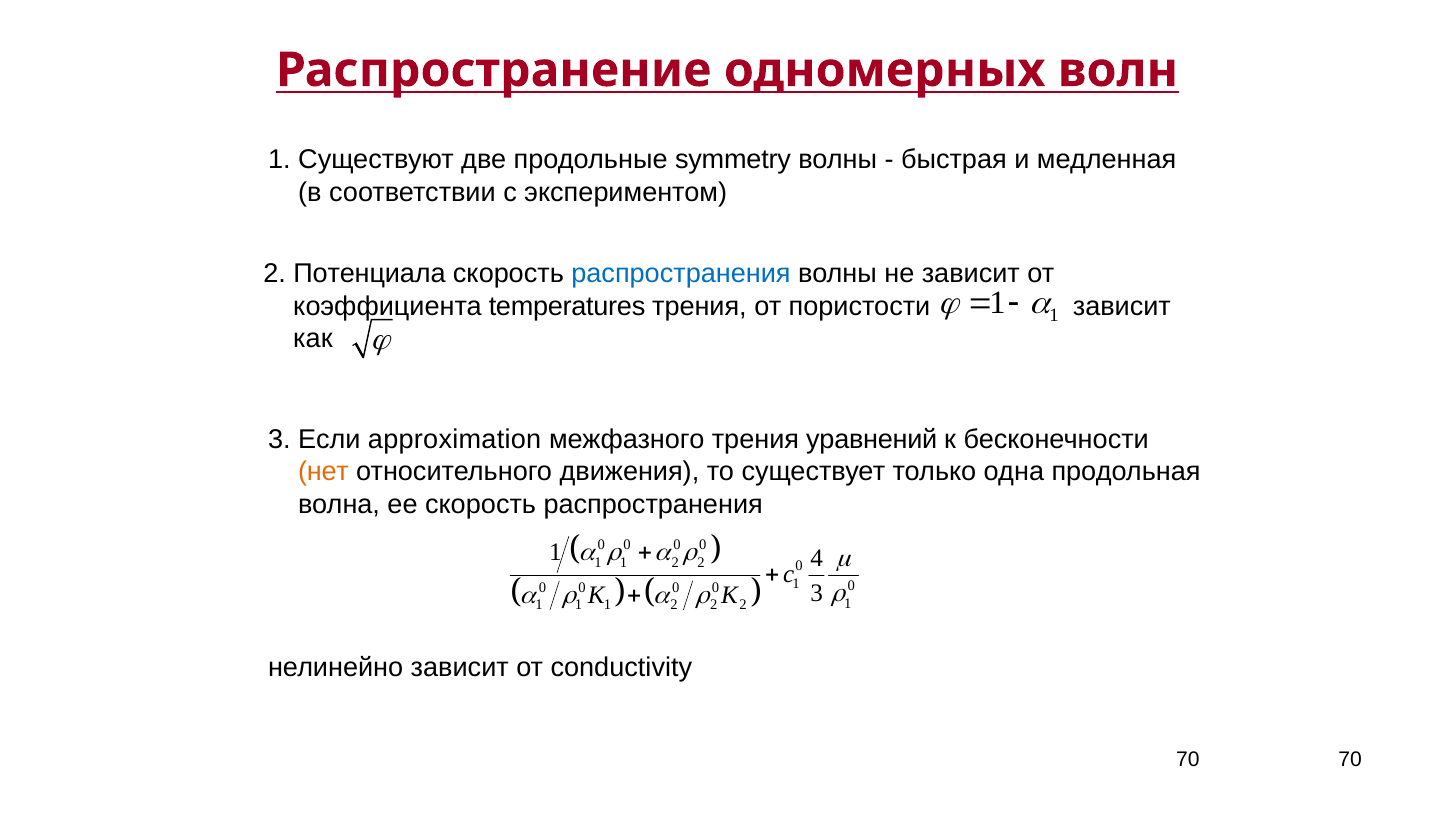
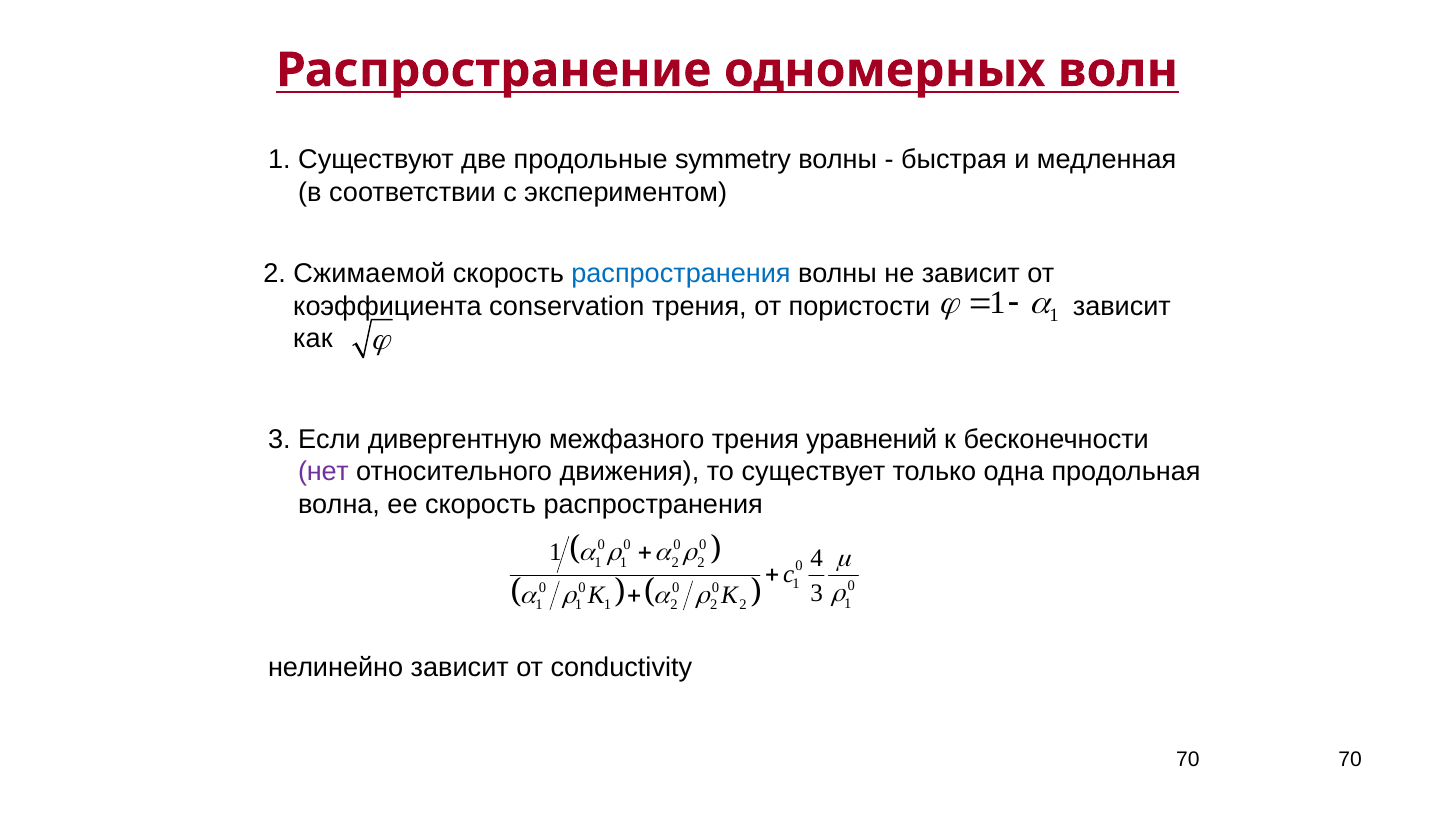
Потенциала: Потенциала -> Сжимаемой
temperatures: temperatures -> conservation
approximation: approximation -> дивергентную
нет colour: orange -> purple
